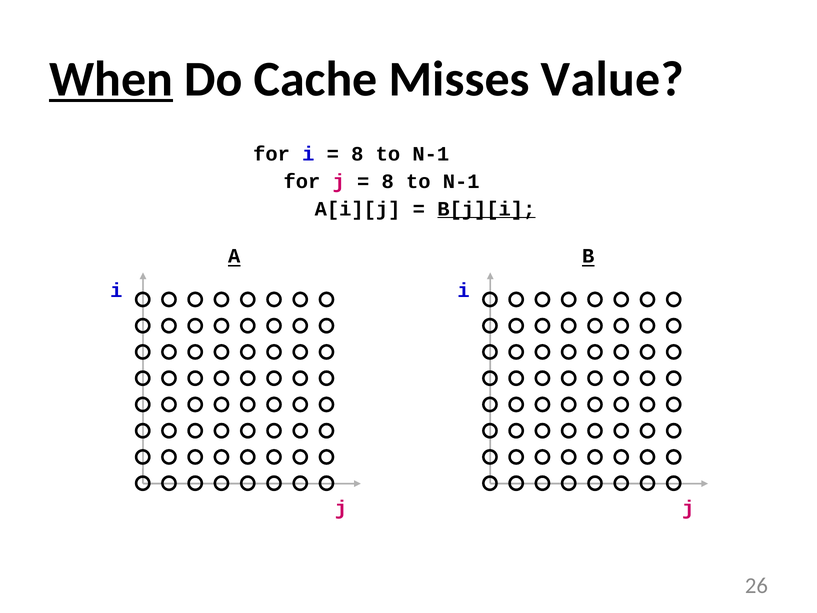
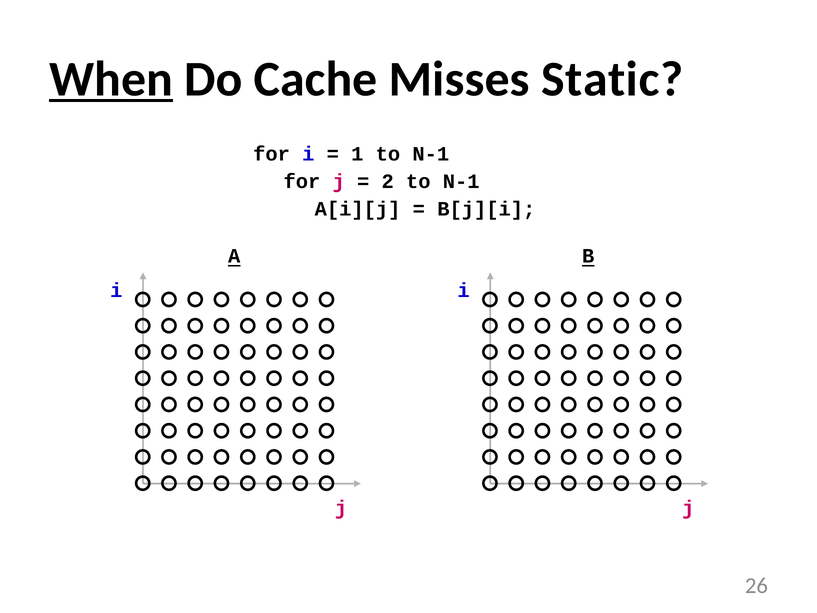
Value: Value -> Static
8 at (357, 154): 8 -> 1
8 at (388, 181): 8 -> 2
B[j][i underline: present -> none
